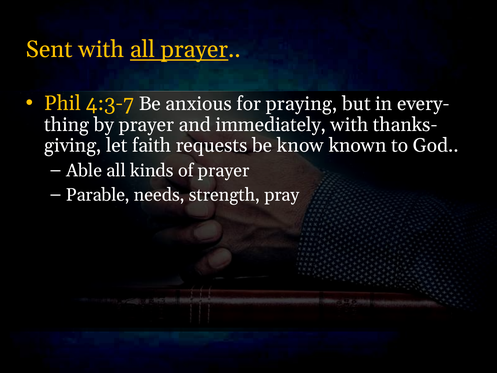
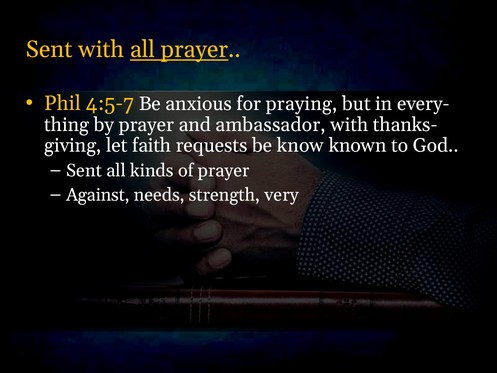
4:3-7: 4:3-7 -> 4:5-7
immediately: immediately -> ambassador
Able at (84, 170): Able -> Sent
Parable: Parable -> Against
pray: pray -> very
